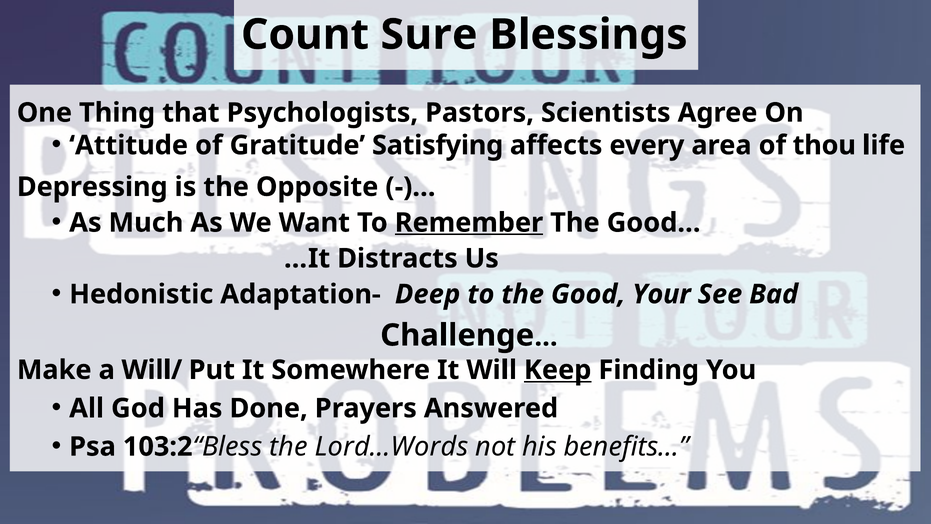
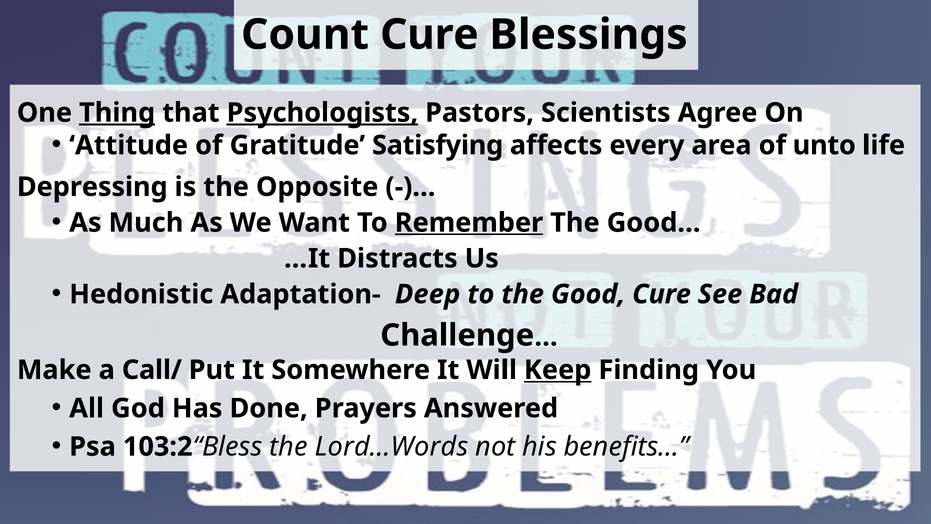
Count Sure: Sure -> Cure
Thing underline: none -> present
Psychologists underline: none -> present
thou: thou -> unto
Good Your: Your -> Cure
Will/: Will/ -> Call/
